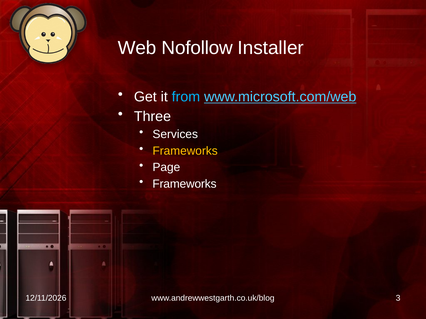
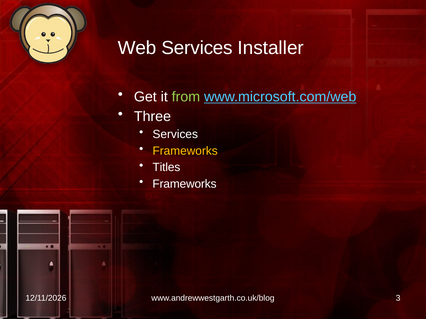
Web Nofollow: Nofollow -> Services
from colour: light blue -> light green
Page: Page -> Titles
